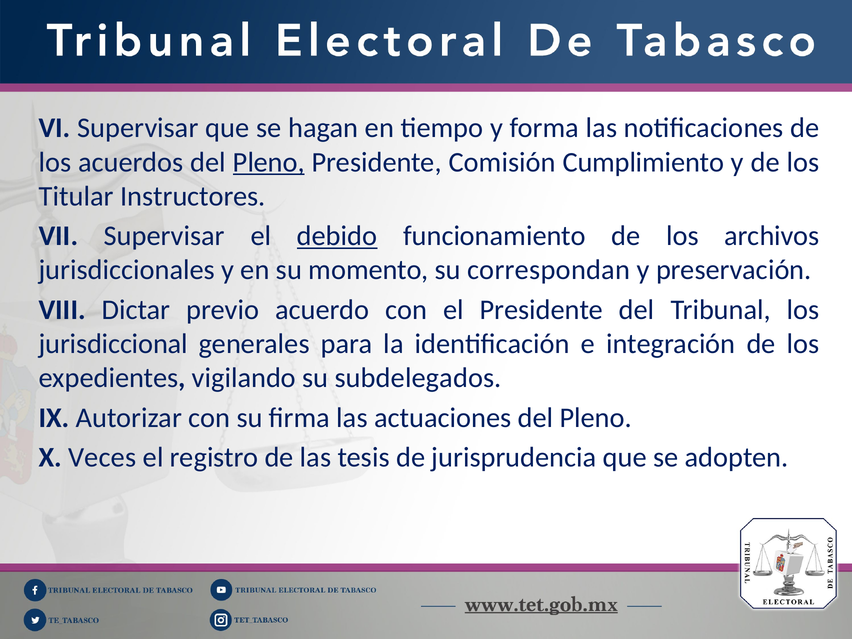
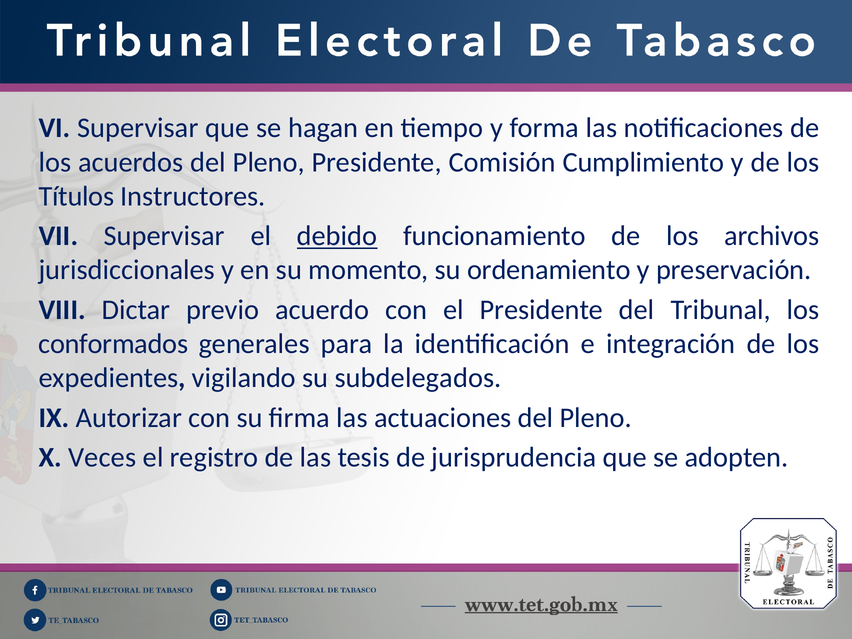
Pleno at (269, 162) underline: present -> none
Titular: Titular -> Títulos
correspondan: correspondan -> ordenamiento
jurisdiccional: jurisdiccional -> conformados
